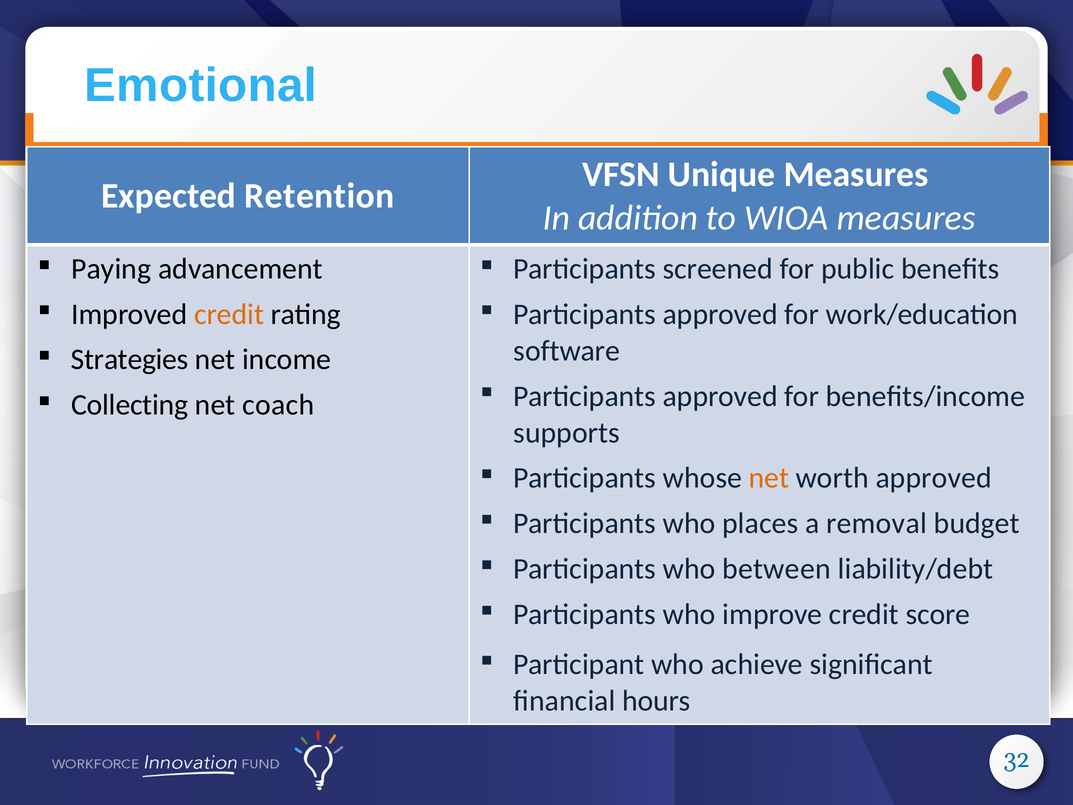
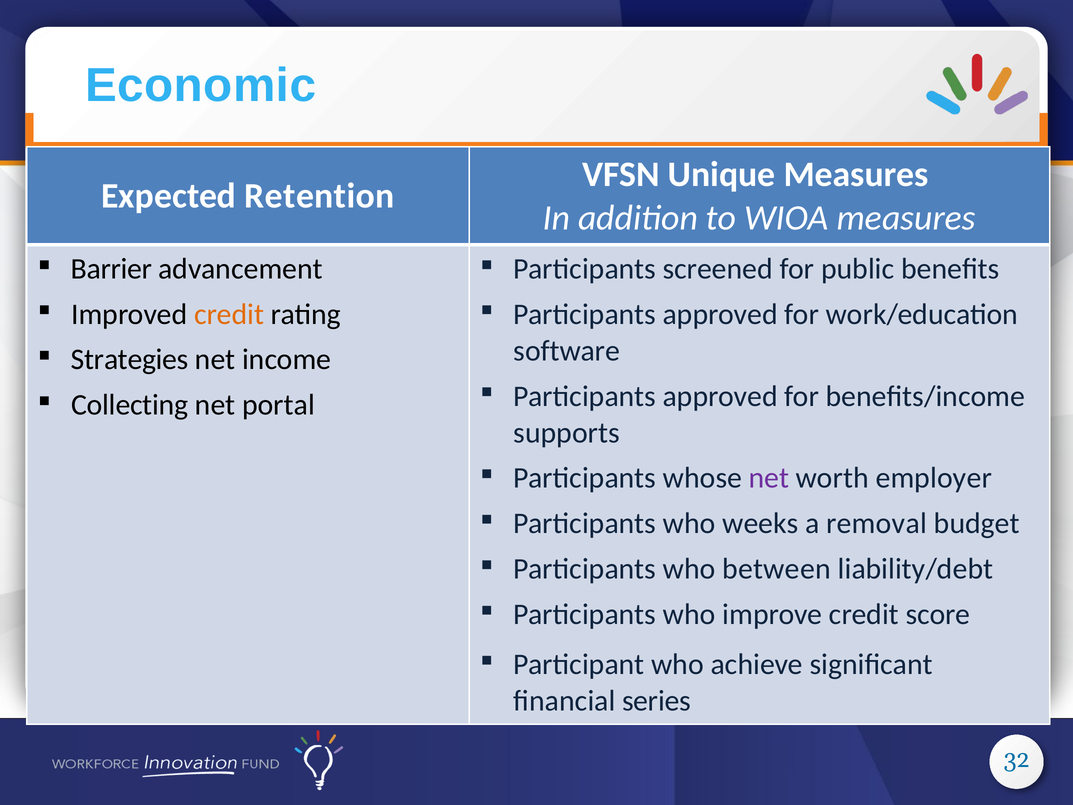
Emotional: Emotional -> Economic
Paying: Paying -> Barrier
coach: coach -> portal
net at (769, 478) colour: orange -> purple
worth approved: approved -> employer
places: places -> weeks
hours: hours -> series
